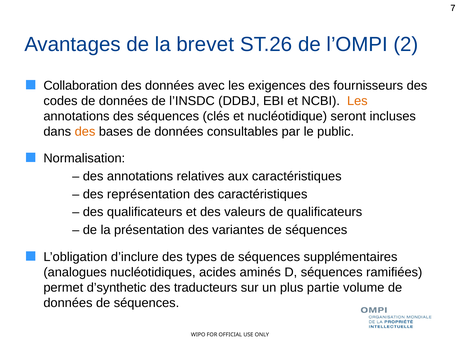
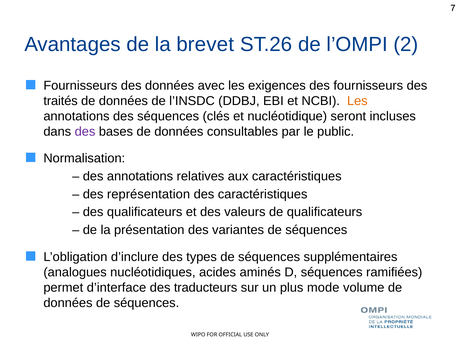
Collaboration at (80, 86): Collaboration -> Fournisseurs
codes: codes -> traités
des at (85, 132) colour: orange -> purple
d’synthetic: d’synthetic -> d’interface
partie: partie -> mode
